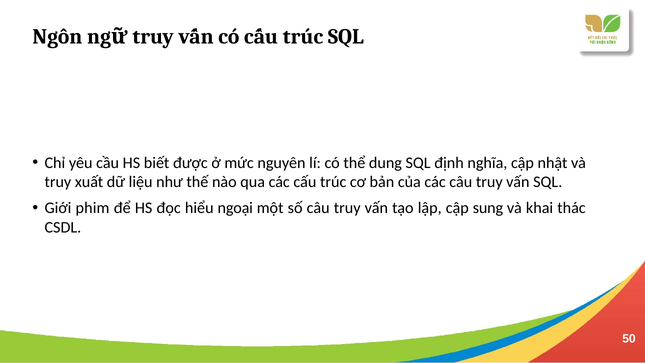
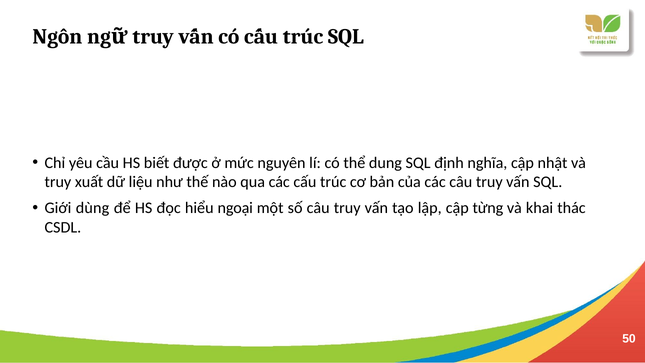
phim: phim -> dùng
sung: sung -> từng
